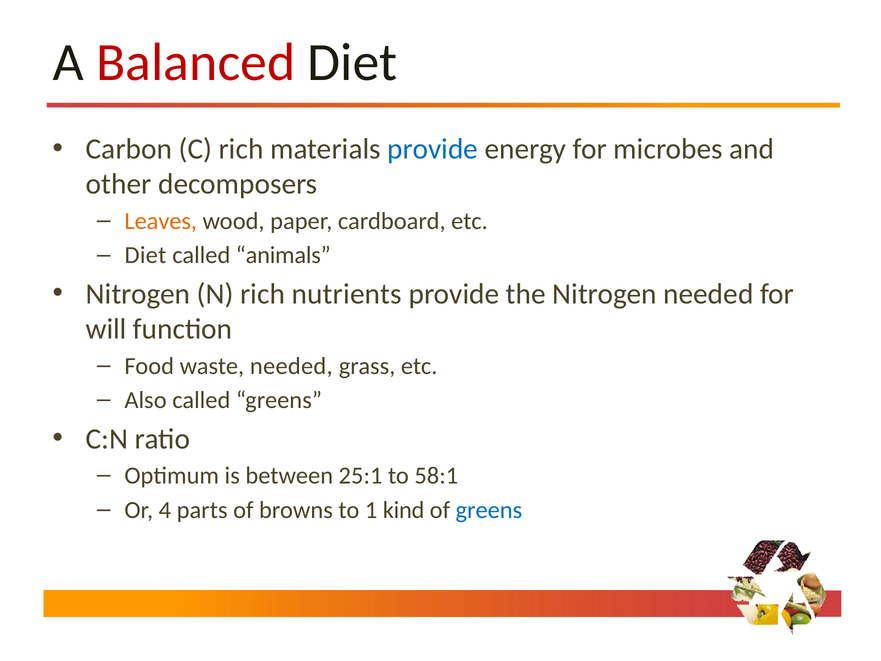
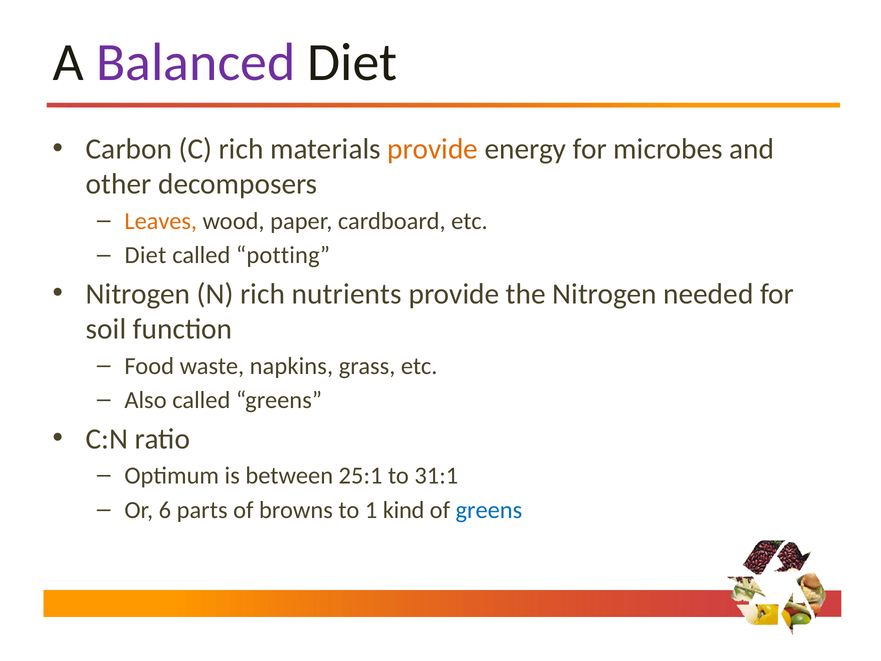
Balanced colour: red -> purple
provide at (433, 149) colour: blue -> orange
animals: animals -> potting
will: will -> soil
waste needed: needed -> napkins
58:1: 58:1 -> 31:1
4: 4 -> 6
